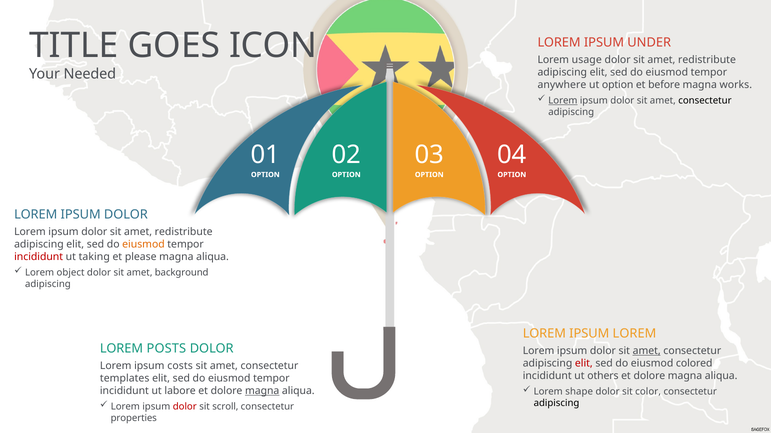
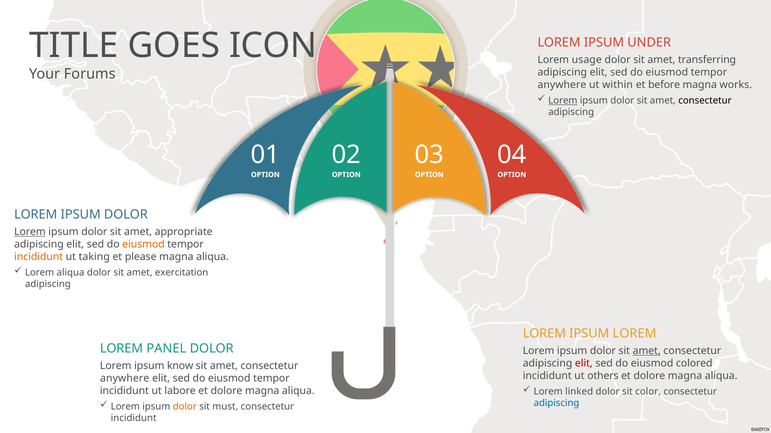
redistribute at (707, 60): redistribute -> transferring
Needed: Needed -> Forums
ut option: option -> within
Lorem at (30, 232) underline: none -> present
redistribute at (184, 232): redistribute -> appropriate
incididunt at (39, 257) colour: red -> orange
Lorem object: object -> aliqua
background: background -> exercitation
POSTS: POSTS -> PANEL
costs: costs -> know
templates at (125, 379): templates -> anywhere
shape: shape -> linked
magna at (262, 391) underline: present -> none
adipiscing at (557, 404) colour: black -> blue
dolor at (185, 407) colour: red -> orange
scroll: scroll -> must
properties at (134, 419): properties -> incididunt
